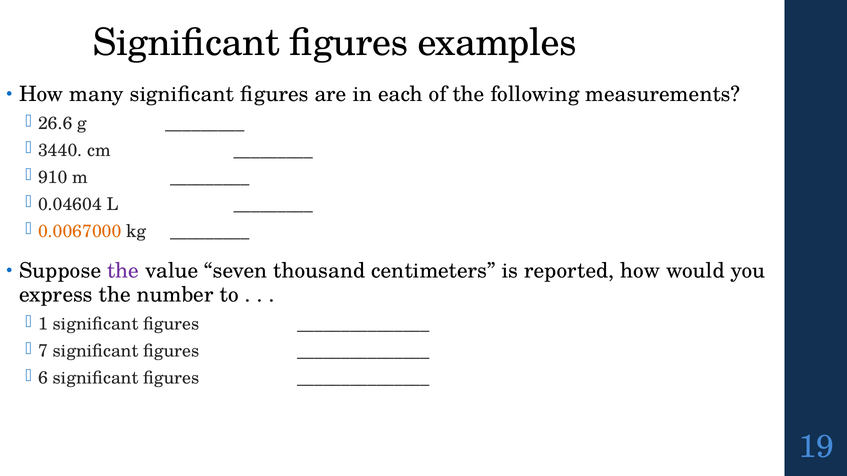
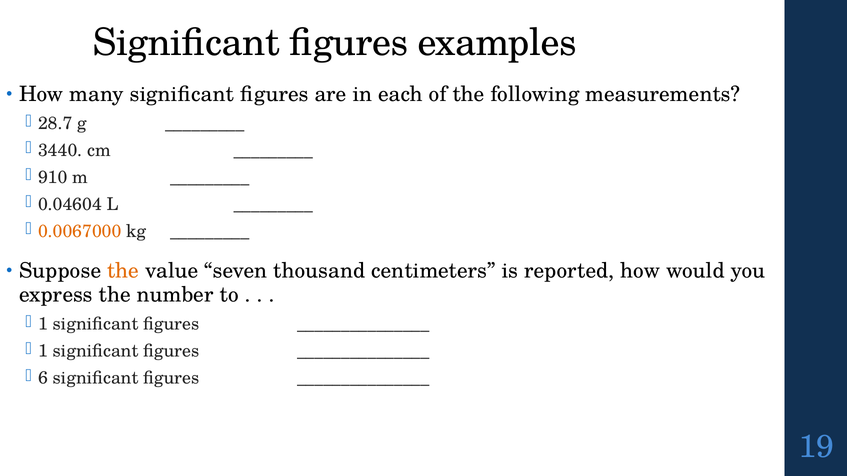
26.6: 26.6 -> 28.7
the at (123, 271) colour: purple -> orange
7 at (43, 351): 7 -> 1
